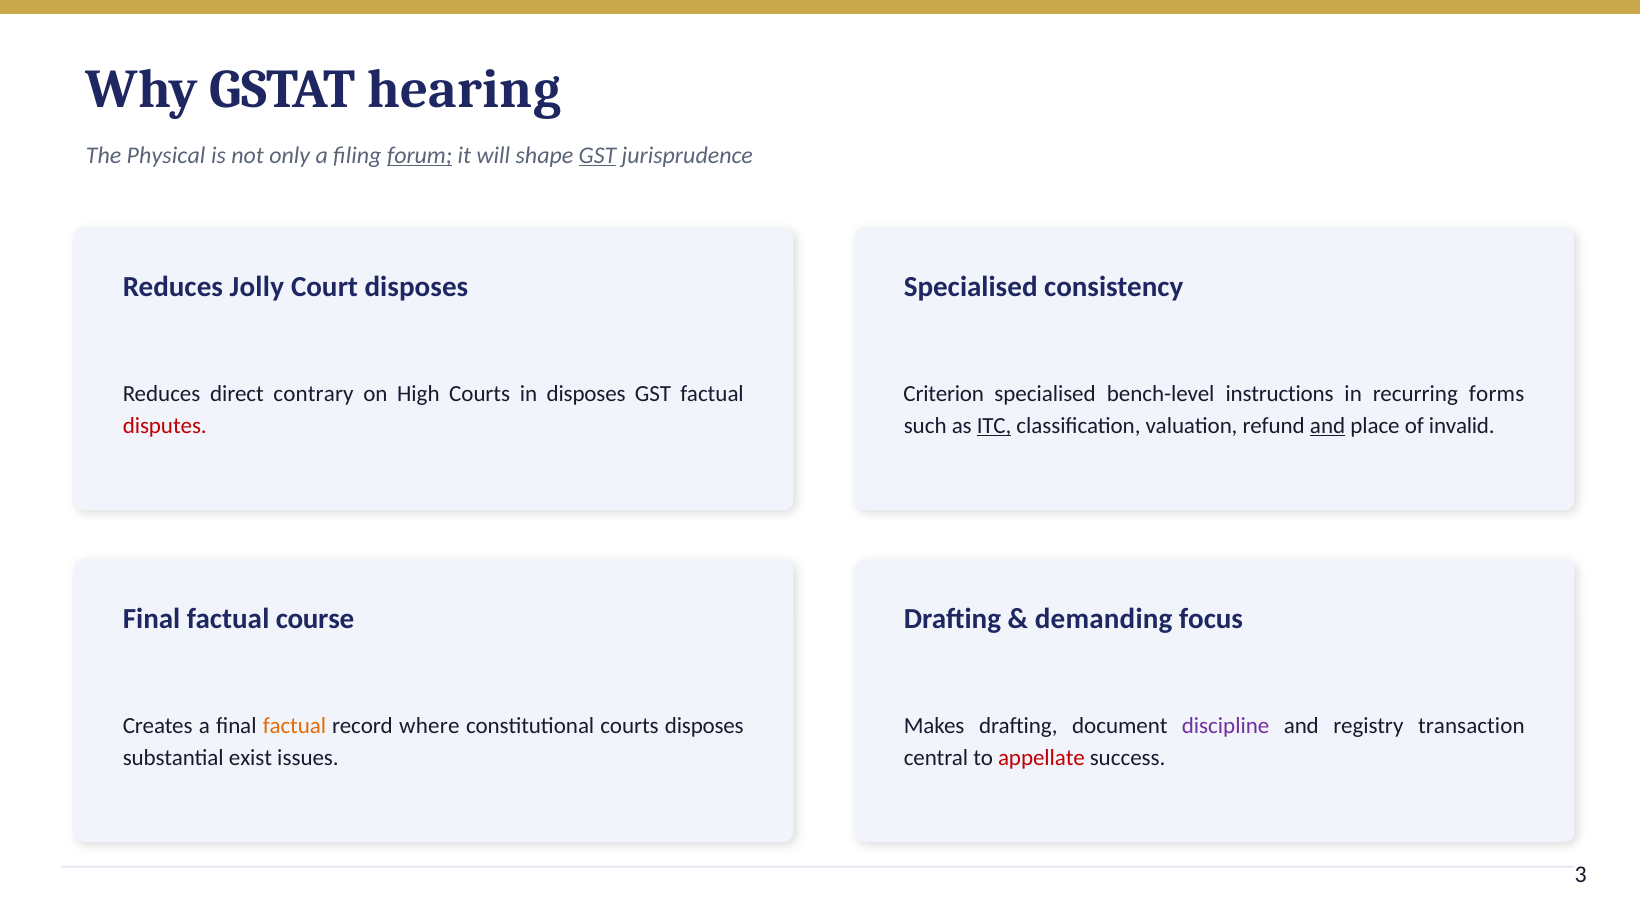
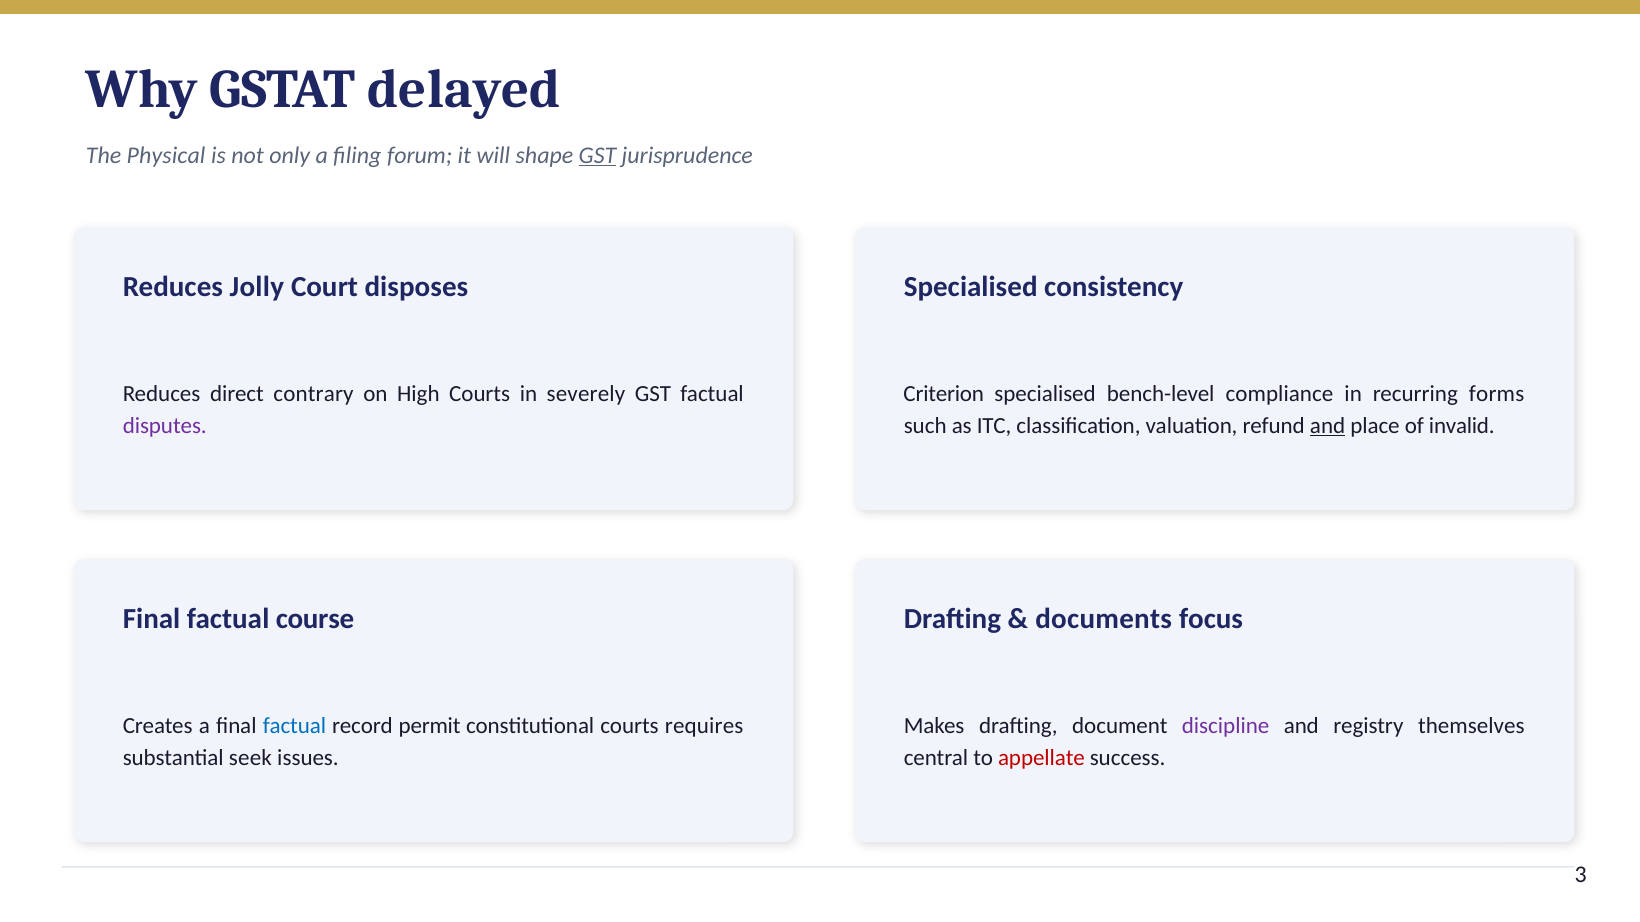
hearing: hearing -> delayed
forum underline: present -> none
in disposes: disposes -> severely
instructions: instructions -> compliance
disputes colour: red -> purple
ITC underline: present -> none
demanding: demanding -> documents
factual at (294, 726) colour: orange -> blue
where: where -> permit
courts disposes: disposes -> requires
transaction: transaction -> themselves
exist: exist -> seek
